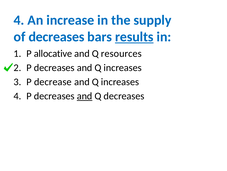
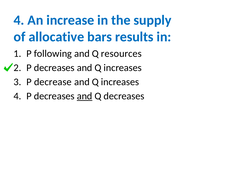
of decreases: decreases -> allocative
results underline: present -> none
allocative: allocative -> following
